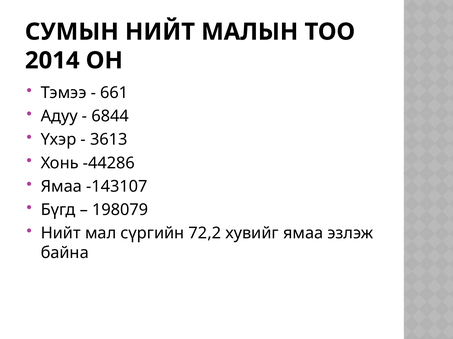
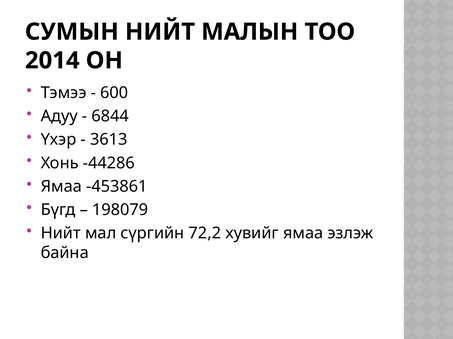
661: 661 -> 600
-143107: -143107 -> -453861
